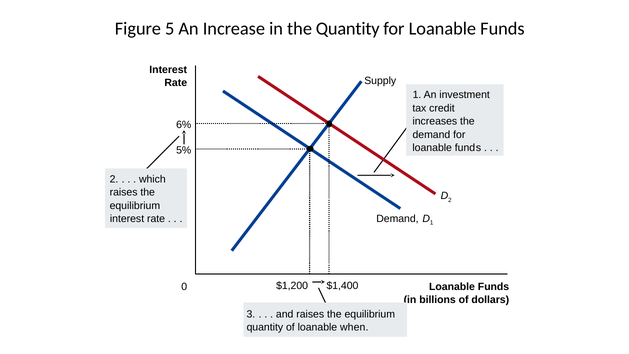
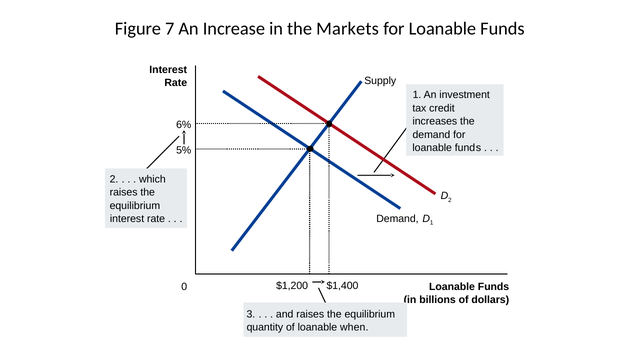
5: 5 -> 7
the Quantity: Quantity -> Markets
